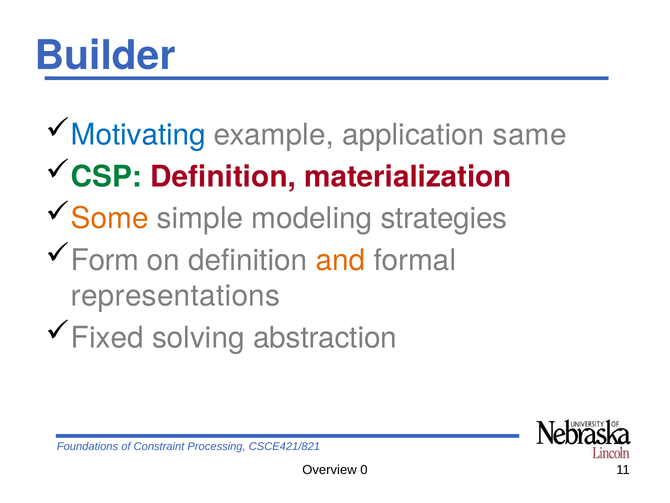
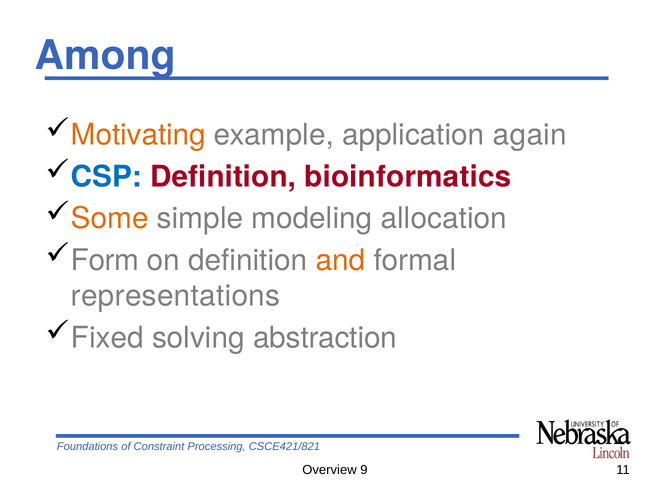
Builder: Builder -> Among
Motivating colour: blue -> orange
same: same -> again
CSP colour: green -> blue
materialization: materialization -> bioinformatics
strategies: strategies -> allocation
0: 0 -> 9
